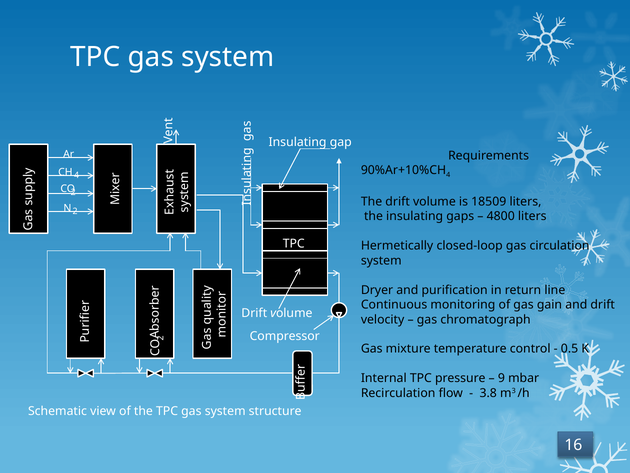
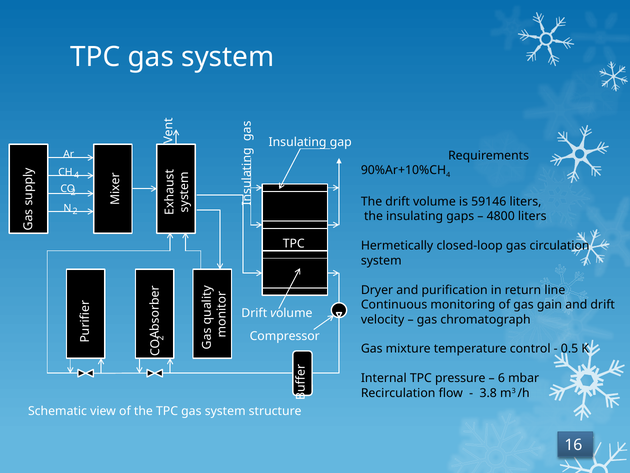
18509: 18509 -> 59146
9: 9 -> 6
